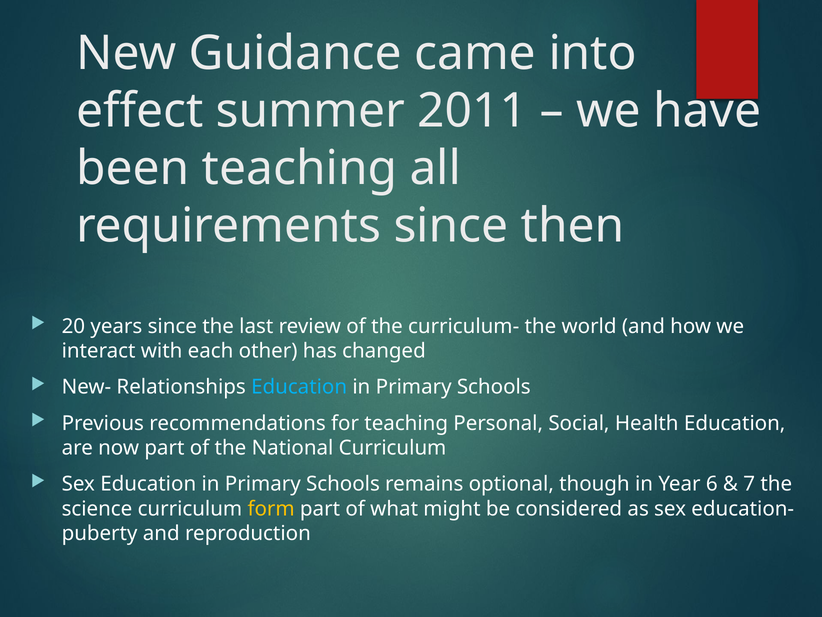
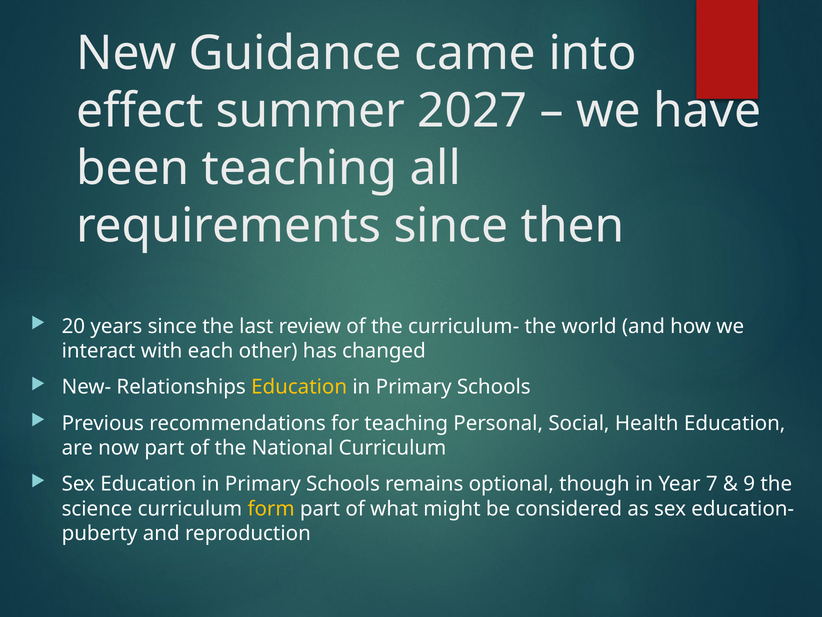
2011: 2011 -> 2027
Education at (299, 387) colour: light blue -> yellow
6: 6 -> 7
7: 7 -> 9
